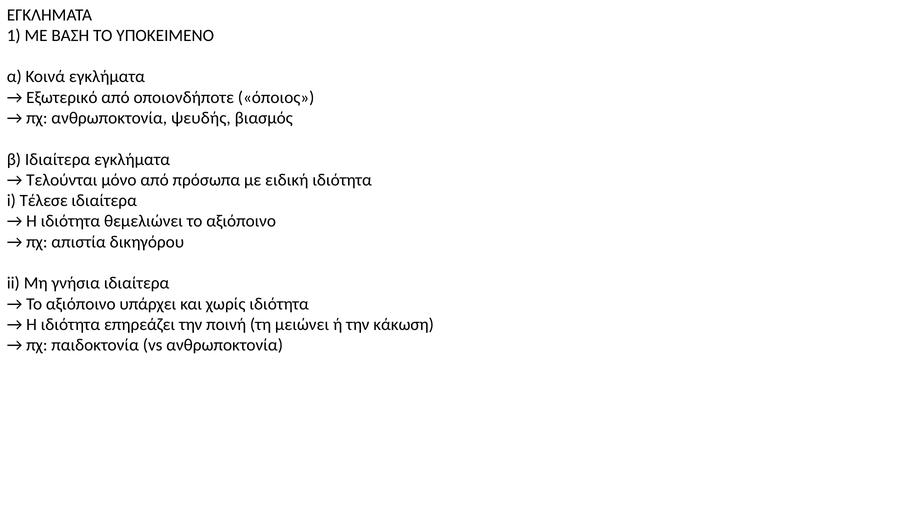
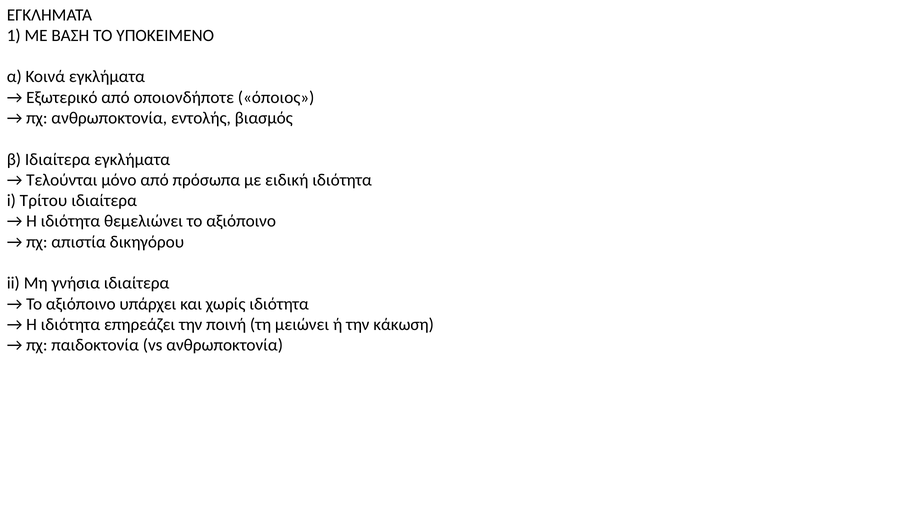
ψευδής: ψευδής -> εντολής
Τέλεσε: Τέλεσε -> Τρίτου
